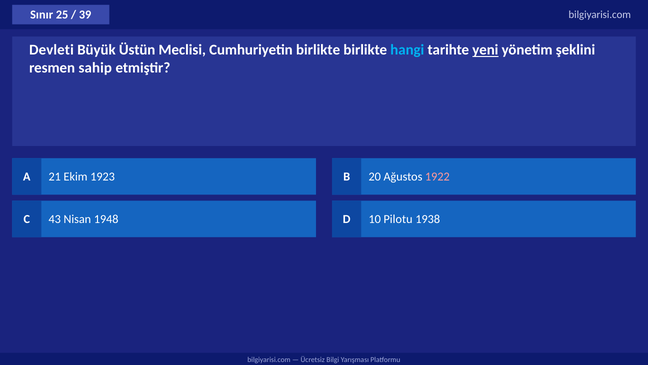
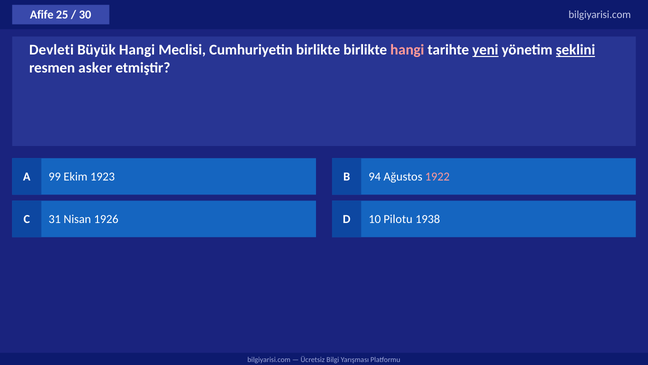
Sınır: Sınır -> Afife
39: 39 -> 30
Büyük Üstün: Üstün -> Hangi
hangi at (407, 50) colour: light blue -> pink
şeklini underline: none -> present
sahip: sahip -> asker
21: 21 -> 99
20: 20 -> 94
43: 43 -> 31
1948: 1948 -> 1926
